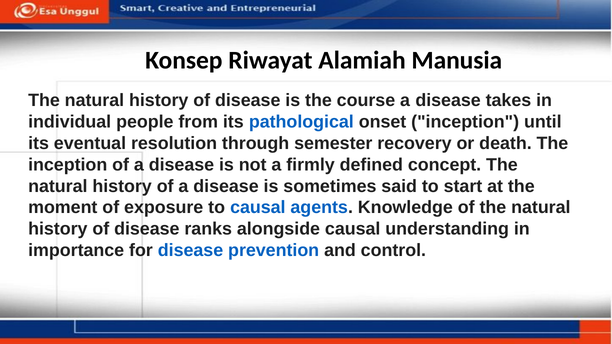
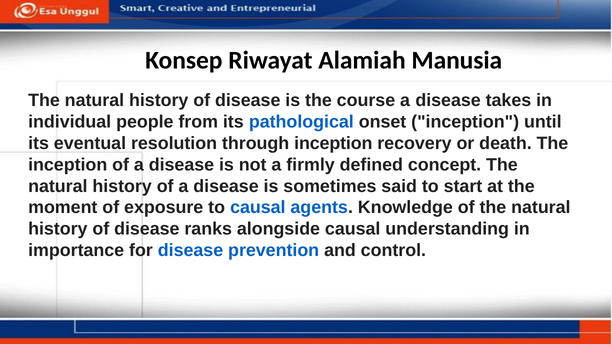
through semester: semester -> inception
